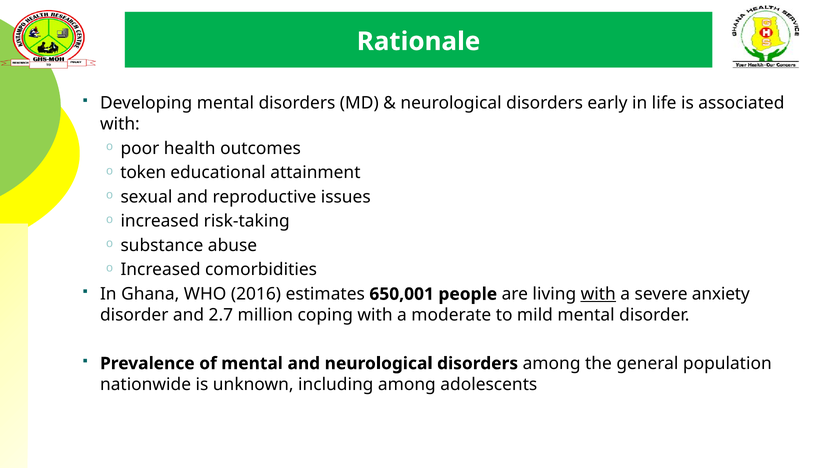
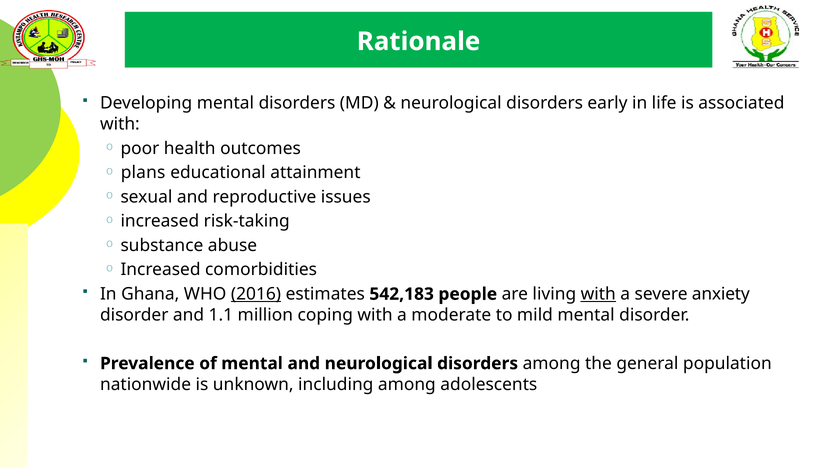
token: token -> plans
2016 underline: none -> present
650,001: 650,001 -> 542,183
2.7: 2.7 -> 1.1
